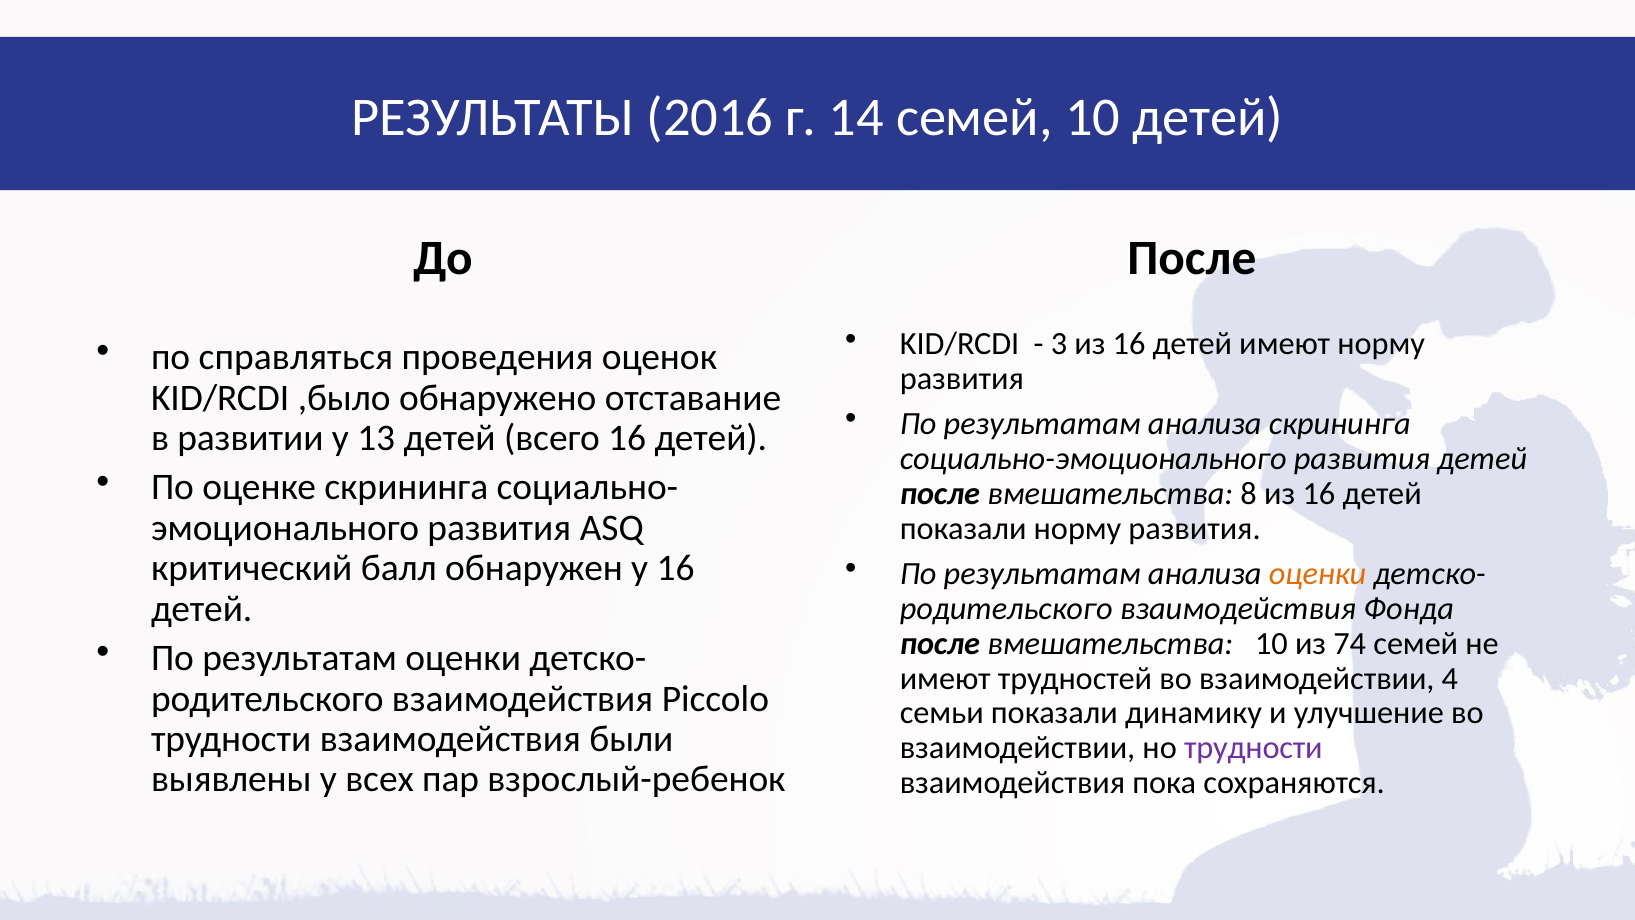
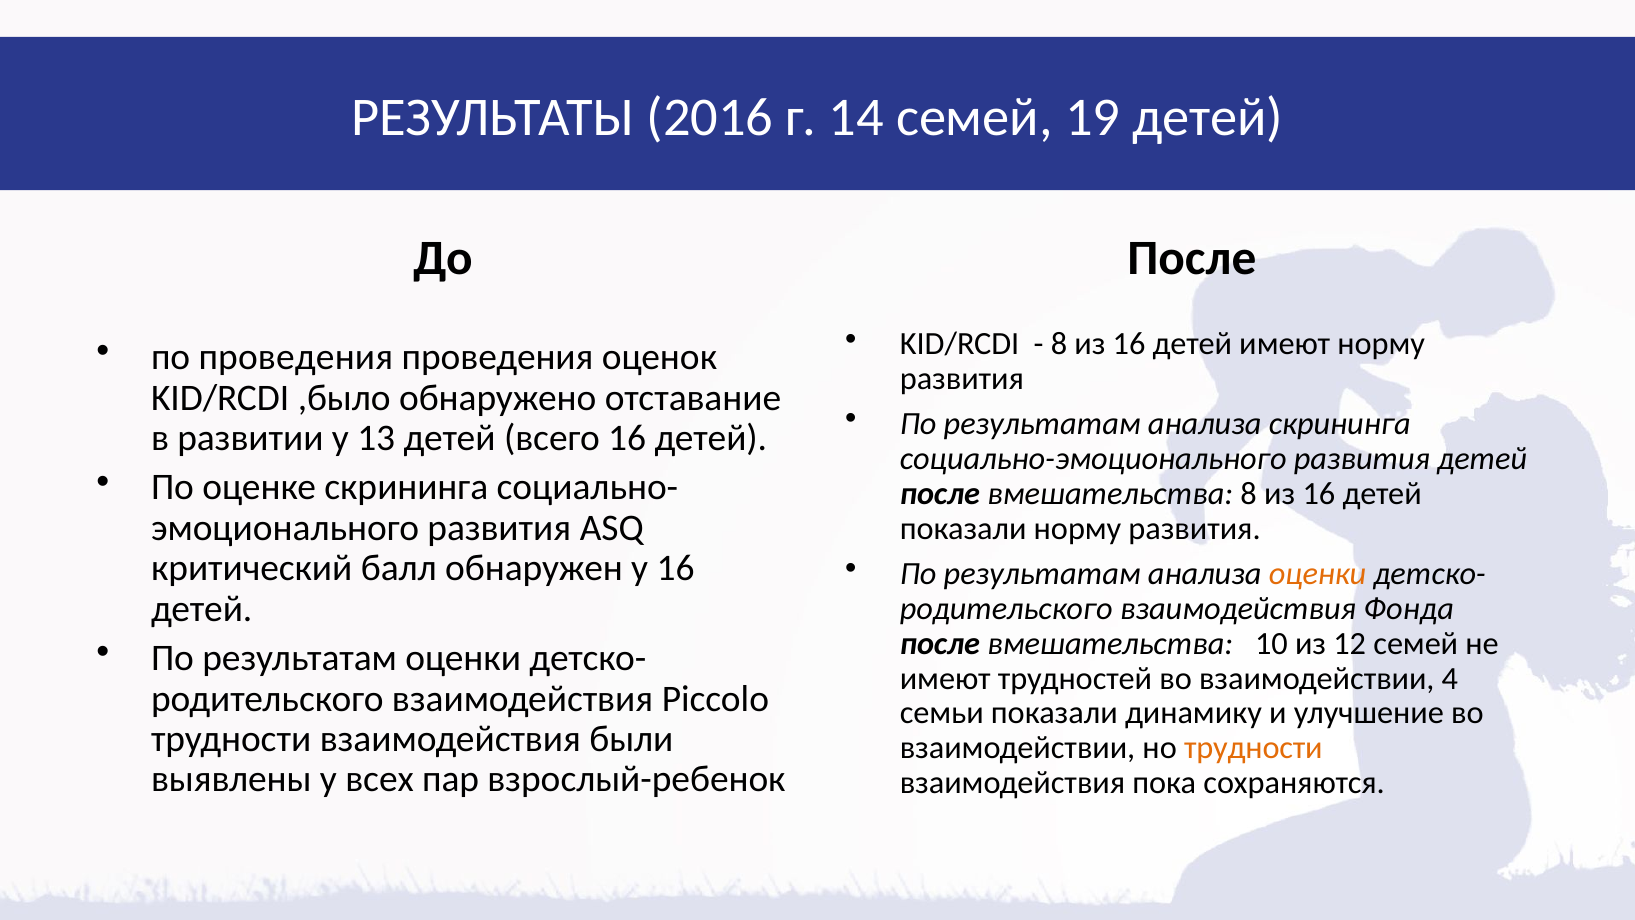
семей 10: 10 -> 19
3 at (1059, 344): 3 -> 8
по справляться: справляться -> проведения
74: 74 -> 12
трудности at (1253, 748) colour: purple -> orange
